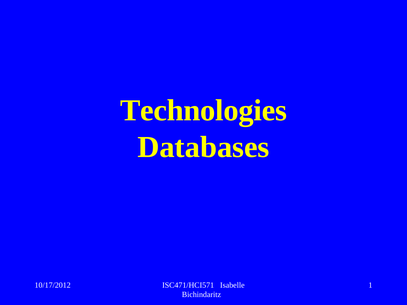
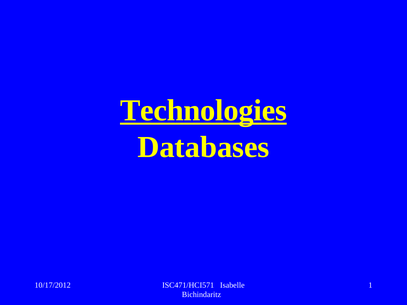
Technologies underline: none -> present
